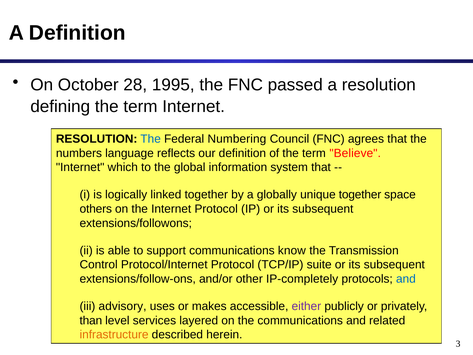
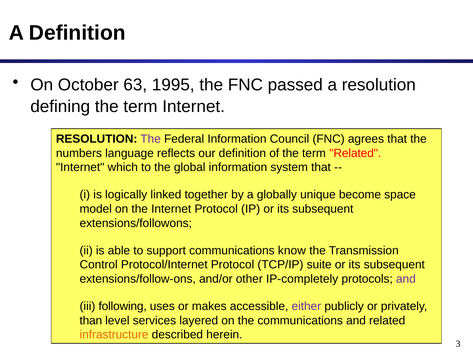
28: 28 -> 63
The at (151, 139) colour: blue -> purple
Federal Numbering: Numbering -> Information
term Believe: Believe -> Related
unique together: together -> become
others: others -> model
and at (406, 279) colour: blue -> purple
advisory: advisory -> following
